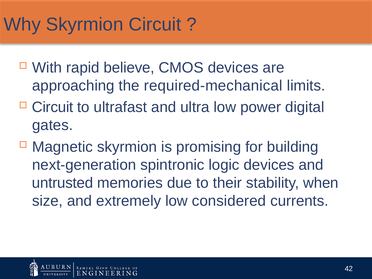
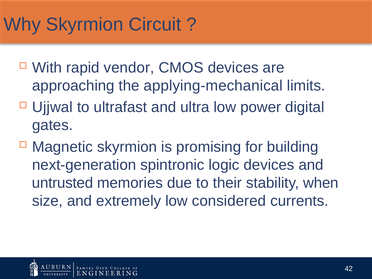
believe: believe -> vendor
required-mechanical: required-mechanical -> applying-mechanical
Circuit at (53, 107): Circuit -> Ujjwal
